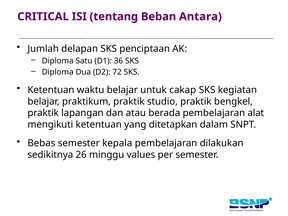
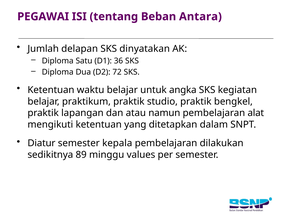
CRITICAL: CRITICAL -> PEGAWAI
penciptaan: penciptaan -> dinyatakan
cakap: cakap -> angka
berada: berada -> namun
Bebas: Bebas -> Diatur
26: 26 -> 89
